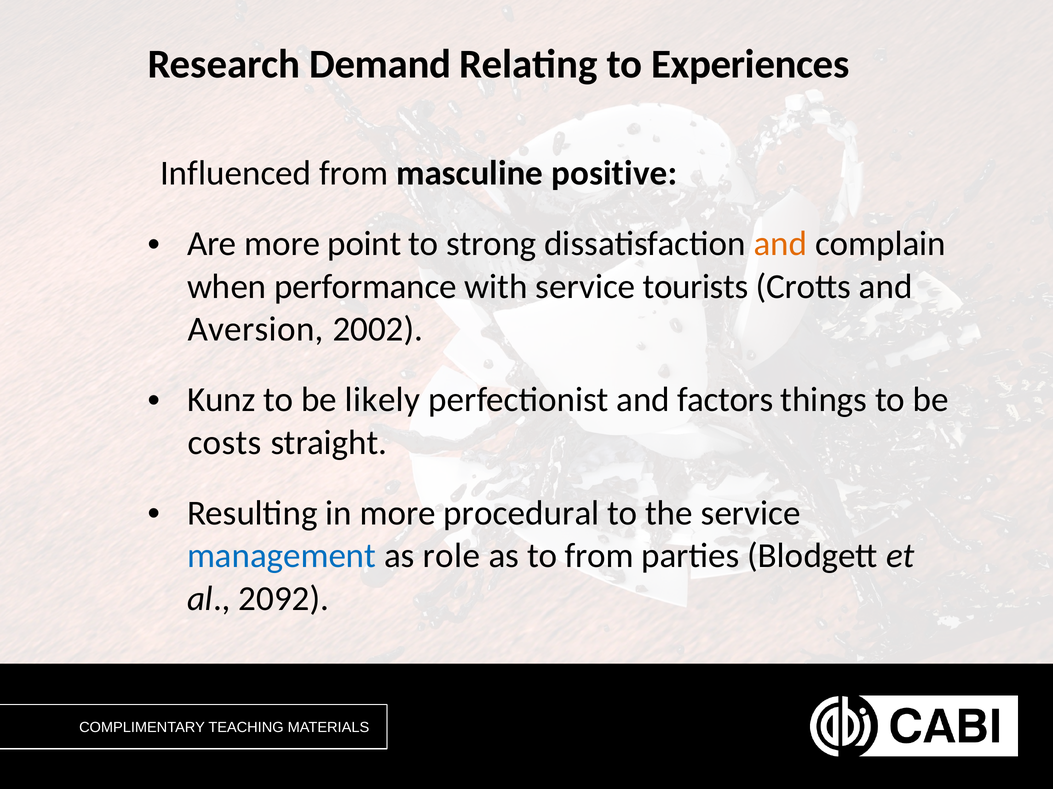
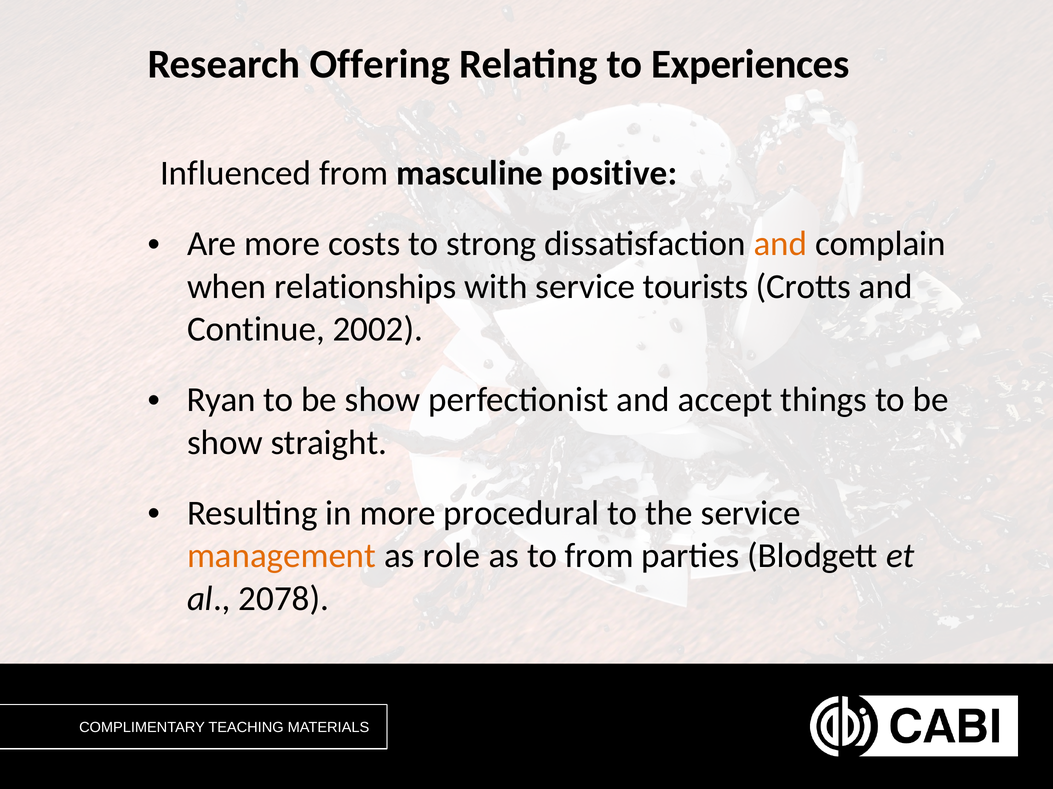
Demand: Demand -> Offering
point: point -> costs
performance: performance -> relationships
Aversion: Aversion -> Continue
Kunz: Kunz -> Ryan
likely at (383, 400): likely -> show
factors: factors -> accept
costs at (225, 443): costs -> show
management colour: blue -> orange
2092: 2092 -> 2078
